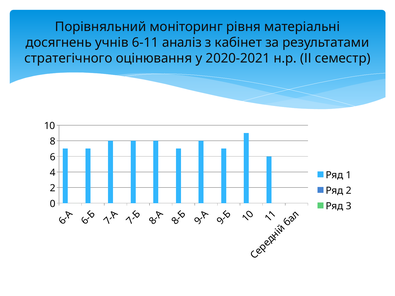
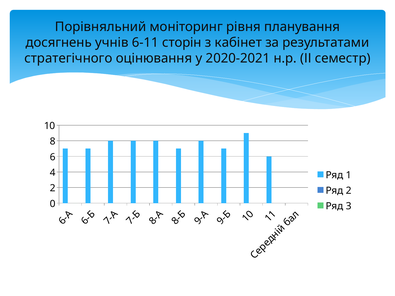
матеріальні: матеріальні -> планування
аналіз: аналіз -> сторін
